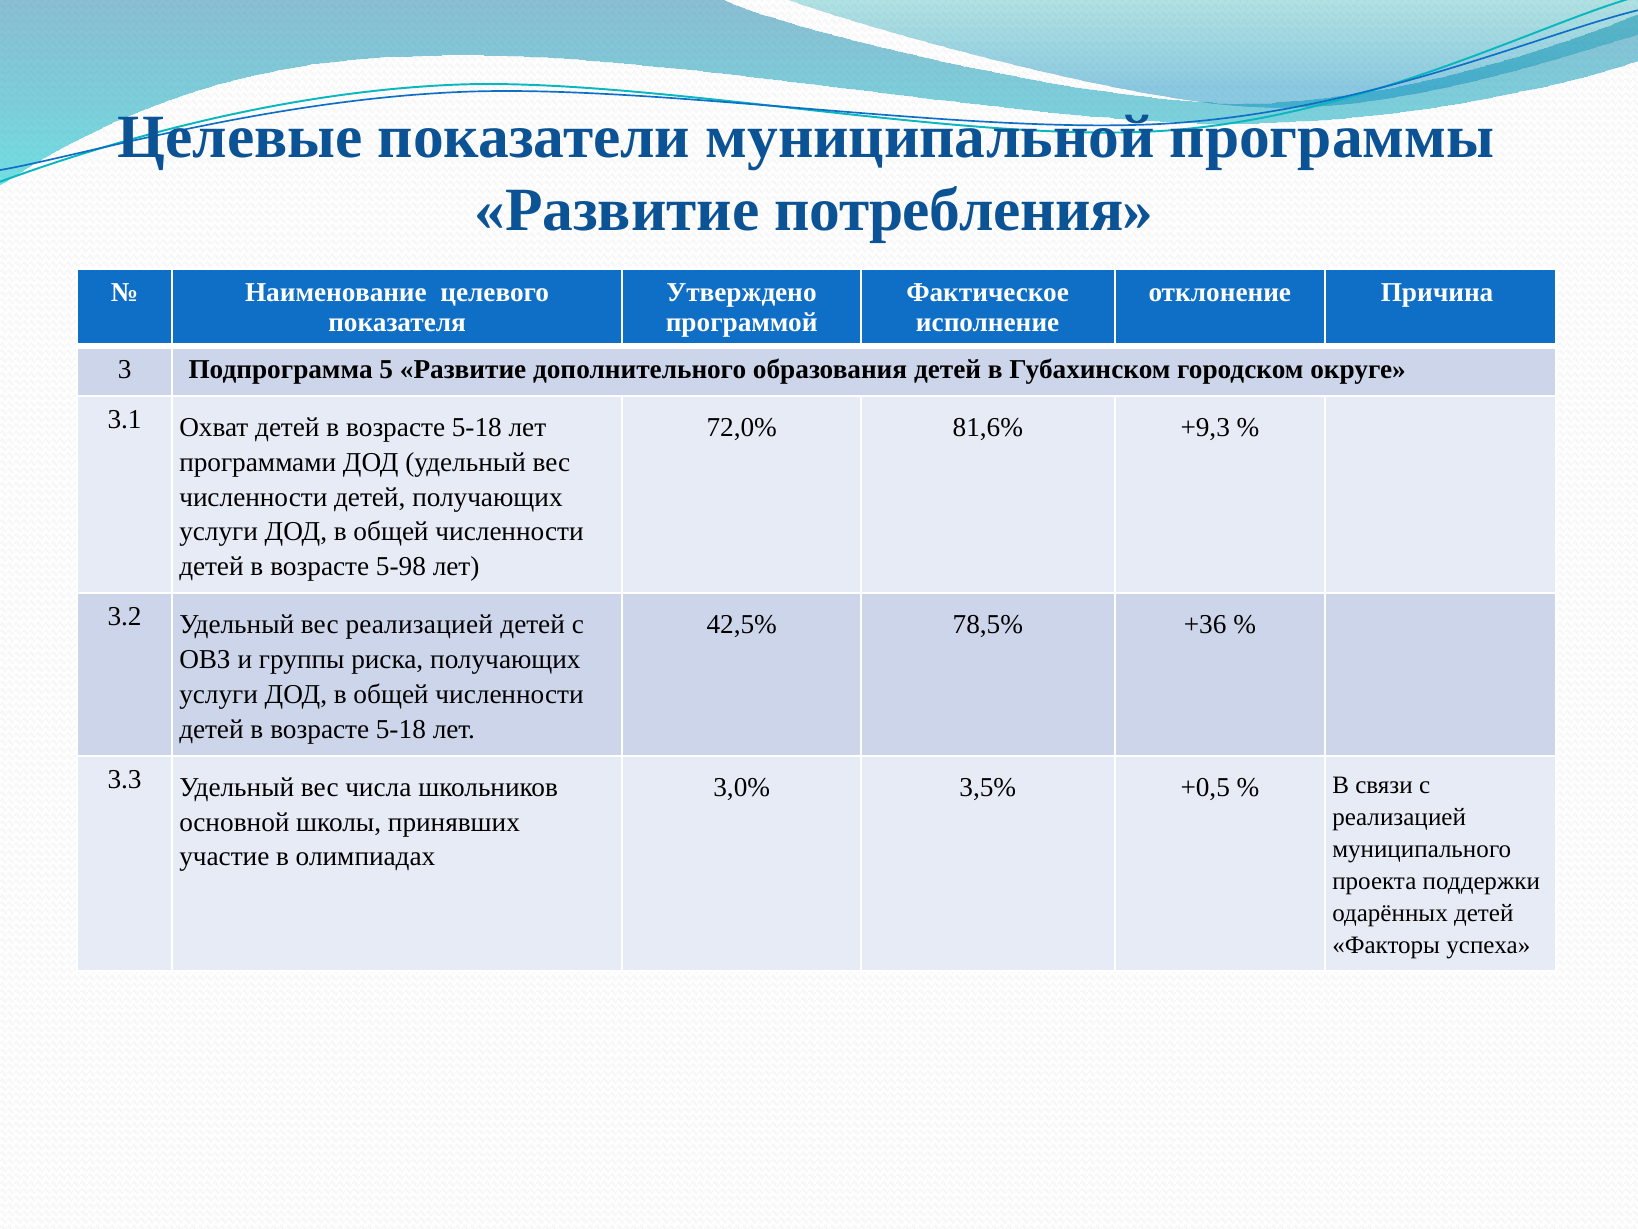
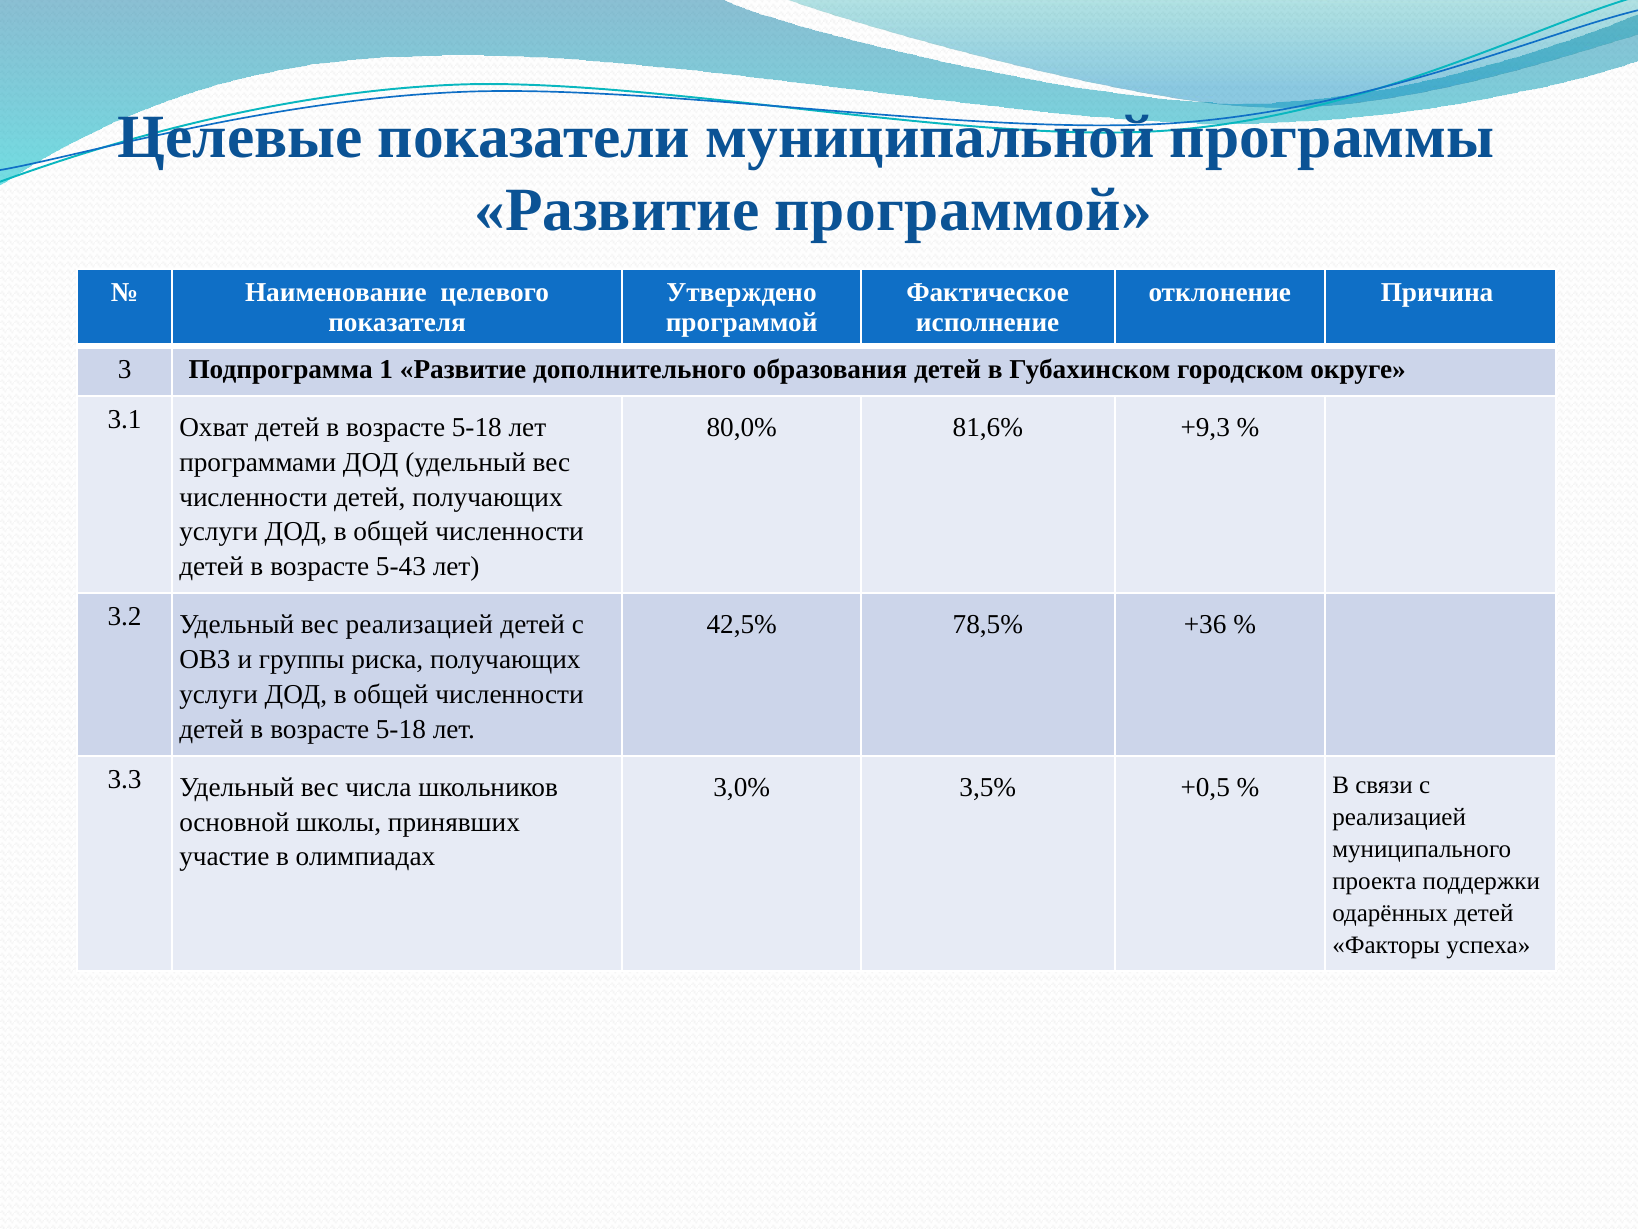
Развитие потребления: потребления -> программой
5: 5 -> 1
72,0%: 72,0% -> 80,0%
5-98: 5-98 -> 5-43
